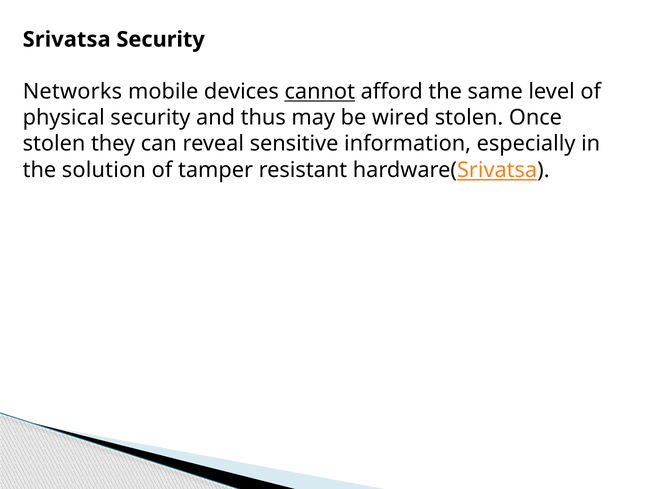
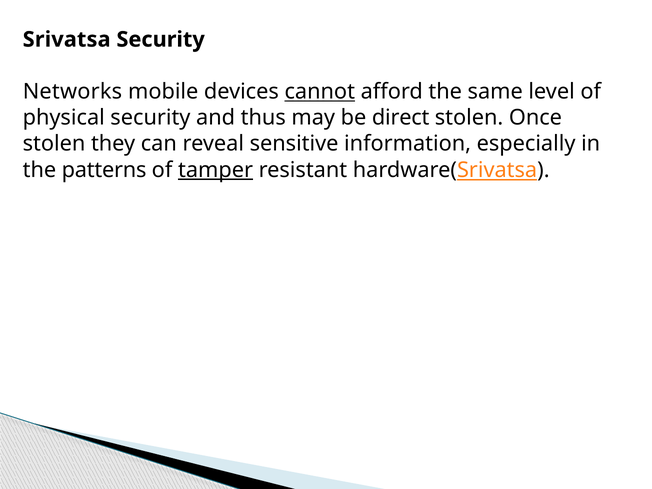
wired: wired -> direct
solution: solution -> patterns
tamper underline: none -> present
